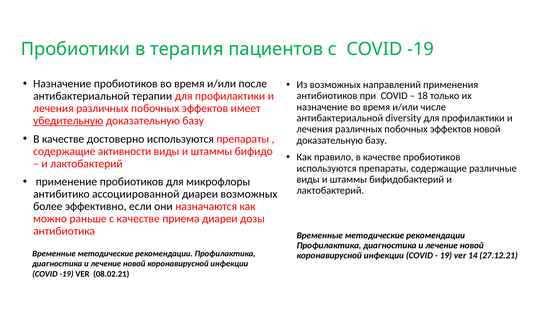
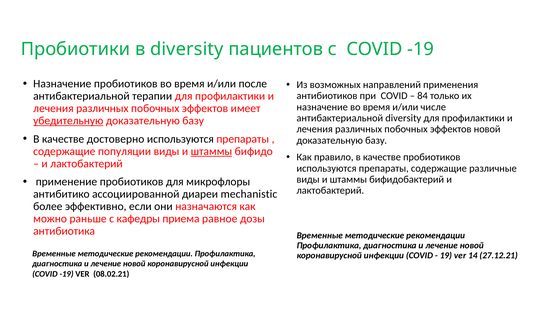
в терапия: терапия -> diversity
18: 18 -> 84
активности: активности -> популяции
штаммы at (211, 151) underline: none -> present
диареи возможных: возможных -> mechanistic
с качестве: качестве -> кафедры
приема диареи: диареи -> равное
